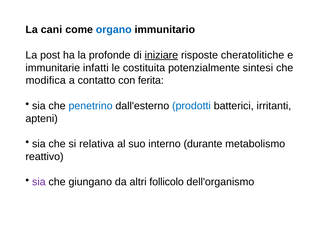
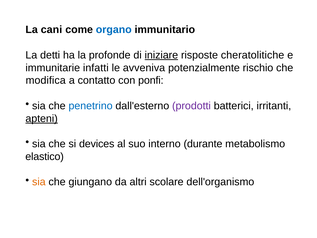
post: post -> detti
costituita: costituita -> avveniva
sintesi: sintesi -> rischio
ferita: ferita -> ponfi
prodotti colour: blue -> purple
apteni underline: none -> present
relativa: relativa -> devices
reattivo: reattivo -> elastico
sia at (39, 182) colour: purple -> orange
follicolo: follicolo -> scolare
